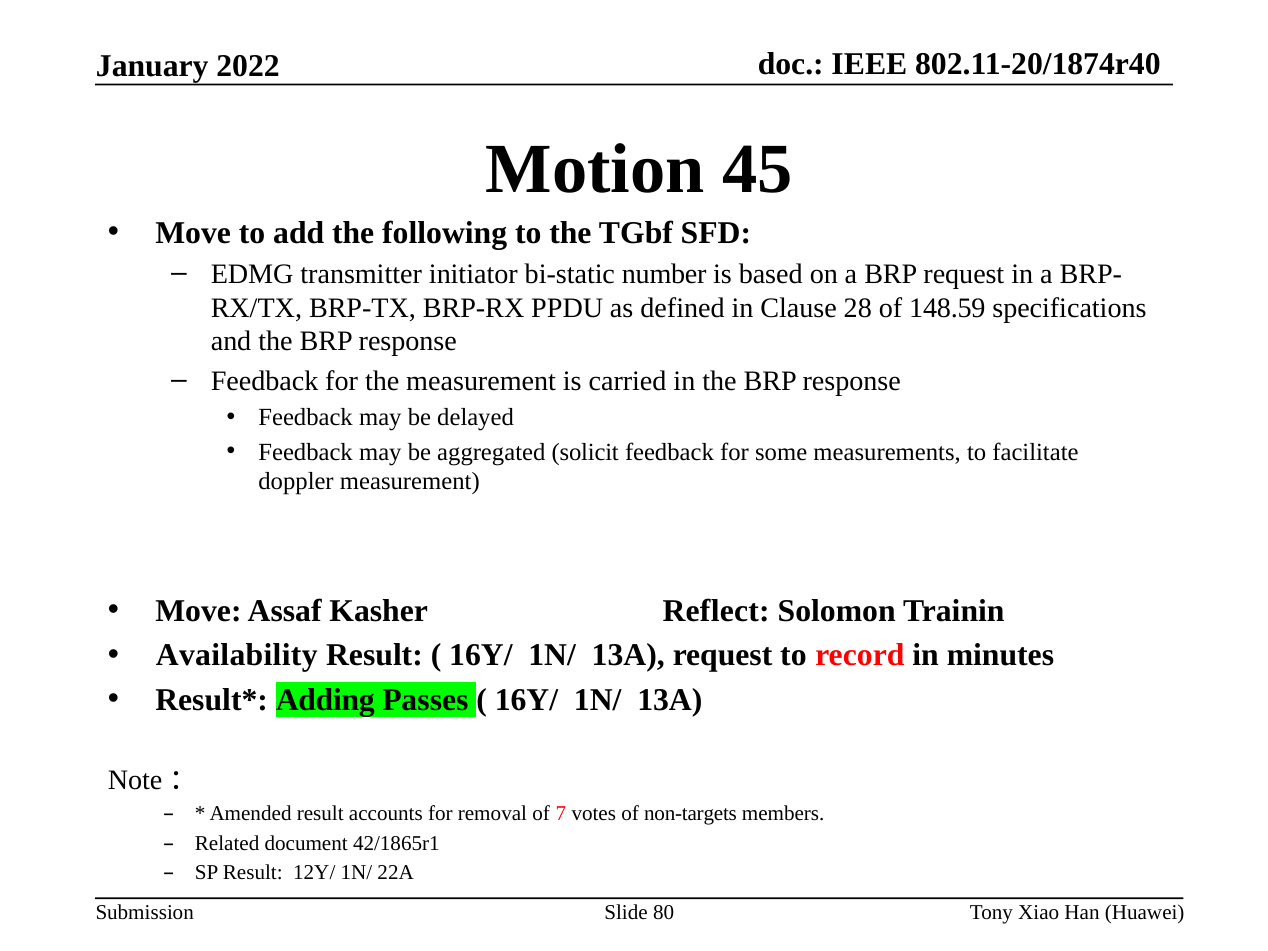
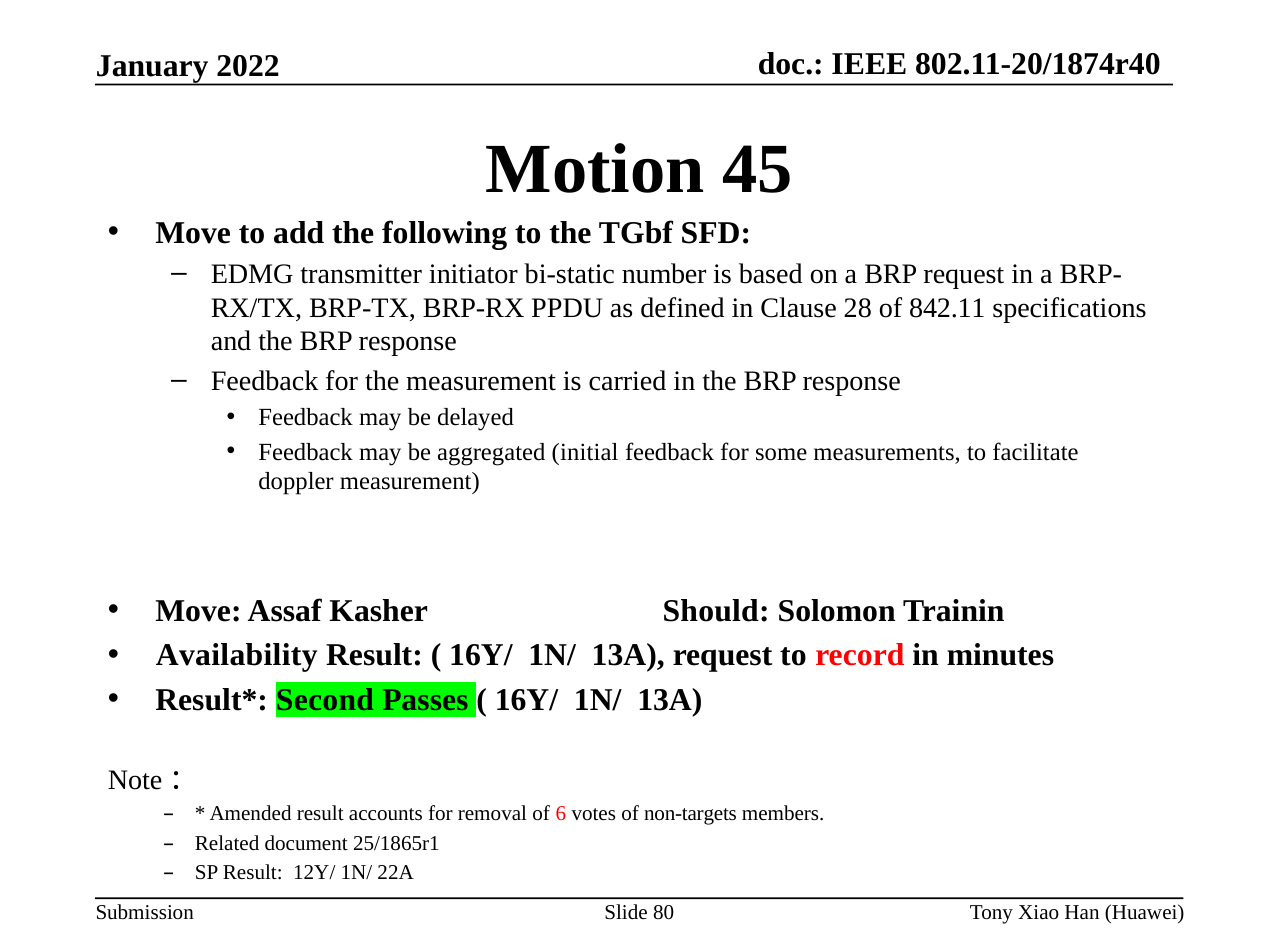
148.59: 148.59 -> 842.11
solicit: solicit -> initial
Reflect: Reflect -> Should
Adding: Adding -> Second
7: 7 -> 6
42/1865r1: 42/1865r1 -> 25/1865r1
